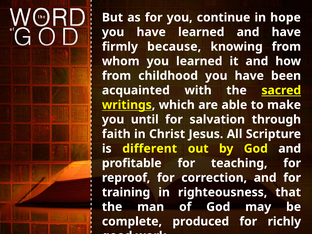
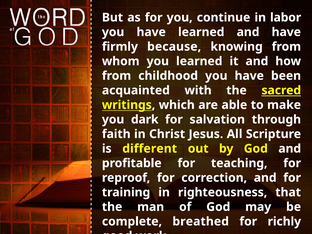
hope: hope -> labor
until: until -> dark
produced: produced -> breathed
